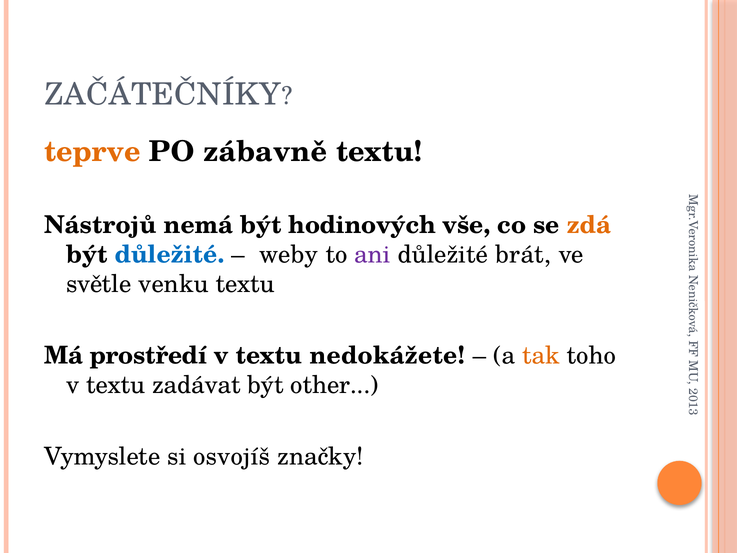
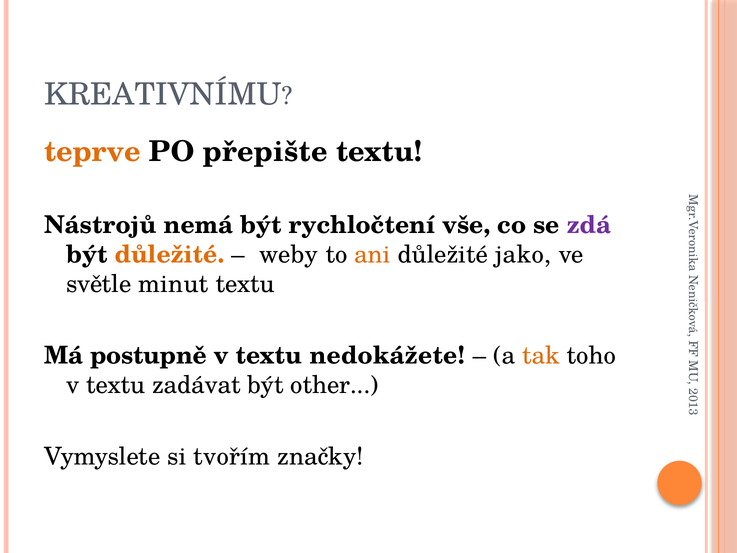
ZAČÁTEČNÍKY: ZAČÁTEČNÍKY -> KREATIVNÍMU
zábavně: zábavně -> přepište
hodinových: hodinových -> rychločtení
zdá colour: orange -> purple
důležité at (169, 255) colour: blue -> orange
ani colour: purple -> orange
brát: brát -> jako
venku: venku -> minut
prostředí: prostředí -> postupně
osvojíš: osvojíš -> tvořím
